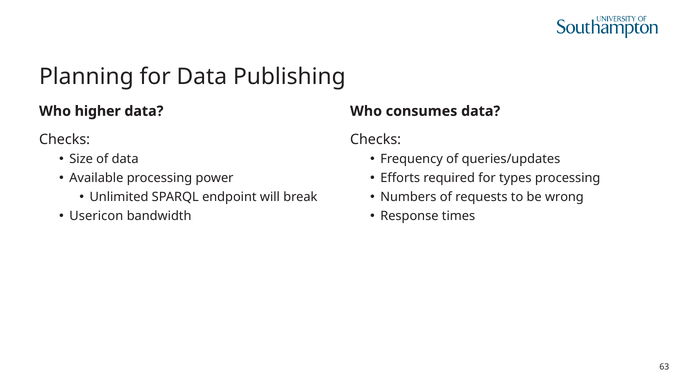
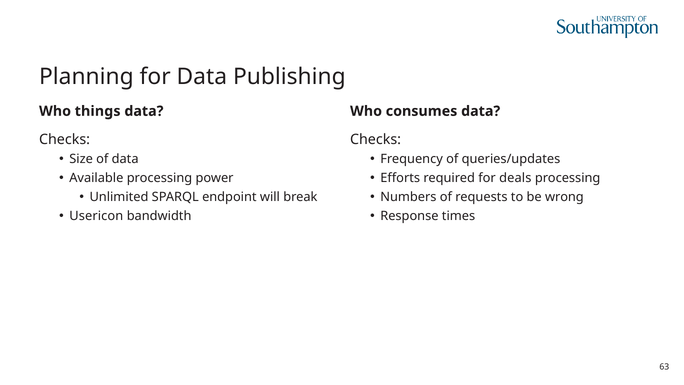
higher: higher -> things
types: types -> deals
